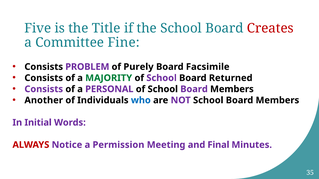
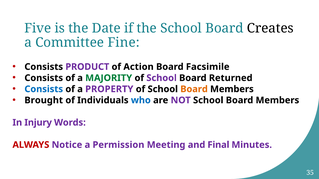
Title: Title -> Date
Creates colour: red -> black
PROBLEM: PROBLEM -> PRODUCT
Purely: Purely -> Action
Consists at (44, 89) colour: purple -> blue
PERSONAL: PERSONAL -> PROPERTY
Board at (194, 89) colour: purple -> orange
Another: Another -> Brought
Initial: Initial -> Injury
